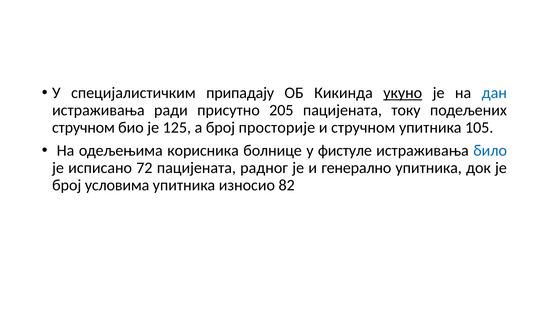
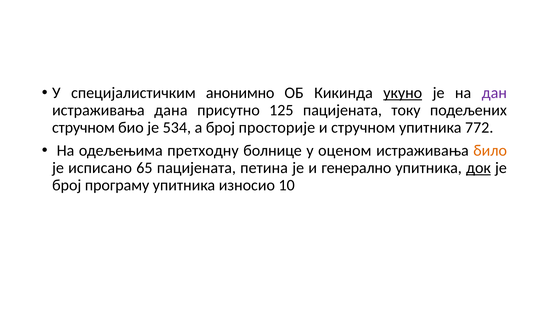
припадају: припадају -> анонимно
дан colour: blue -> purple
ради: ради -> дана
205: 205 -> 125
125: 125 -> 534
105: 105 -> 772
корисника: корисника -> претходну
фистуле: фистуле -> оценом
било colour: blue -> orange
72: 72 -> 65
радног: радног -> петина
док underline: none -> present
условима: условима -> програму
82: 82 -> 10
